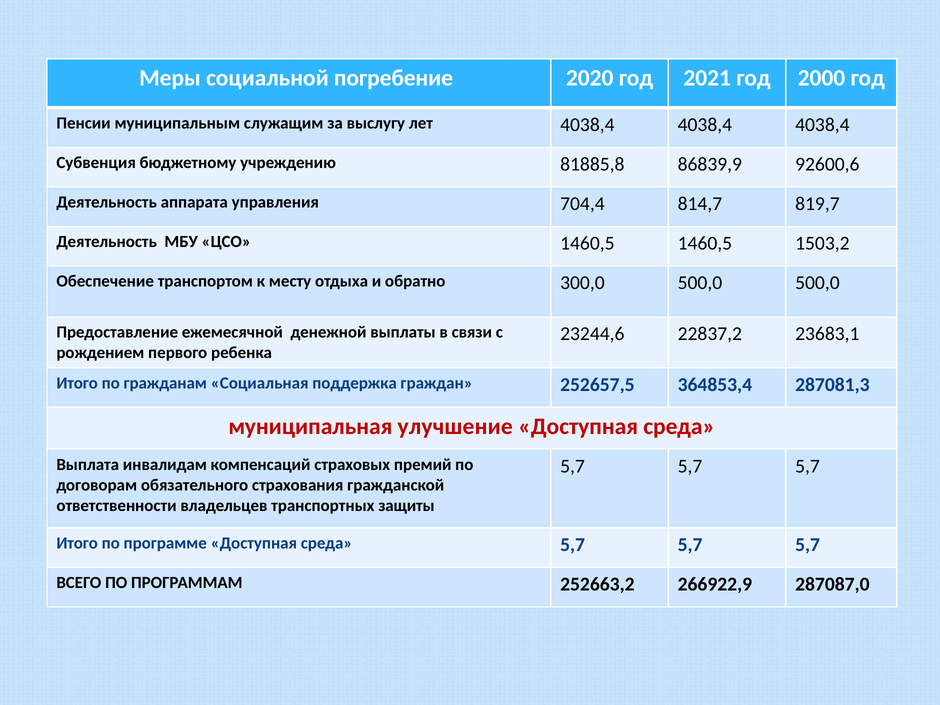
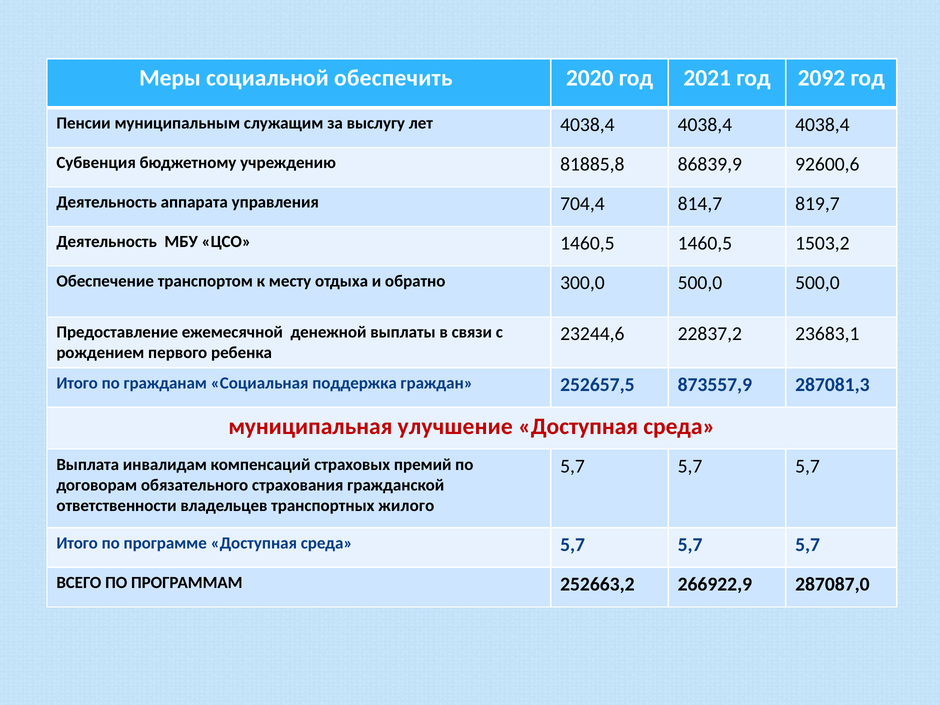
погребение: погребение -> обеспечить
2000: 2000 -> 2092
364853,4: 364853,4 -> 873557,9
защиты: защиты -> жилого
